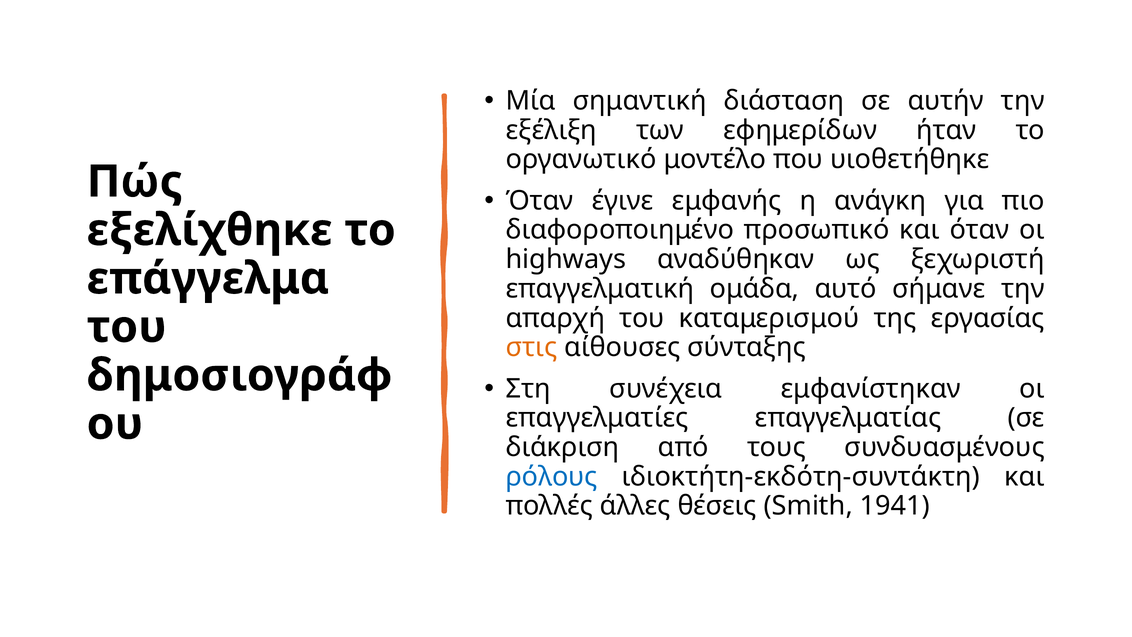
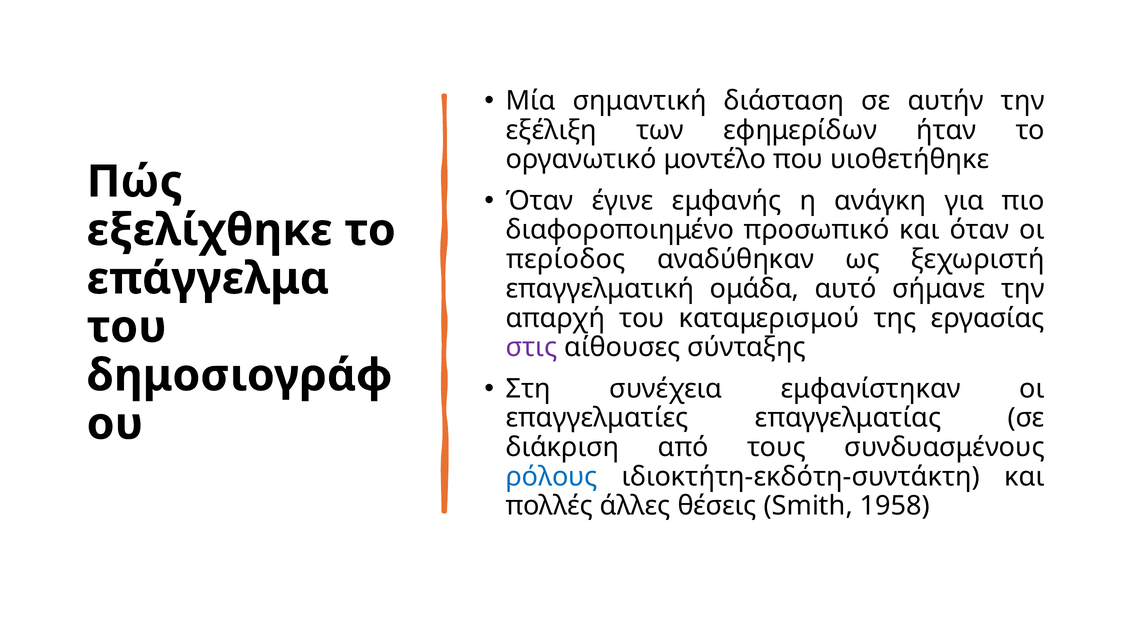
highways: highways -> περίοδος
στις colour: orange -> purple
1941: 1941 -> 1958
